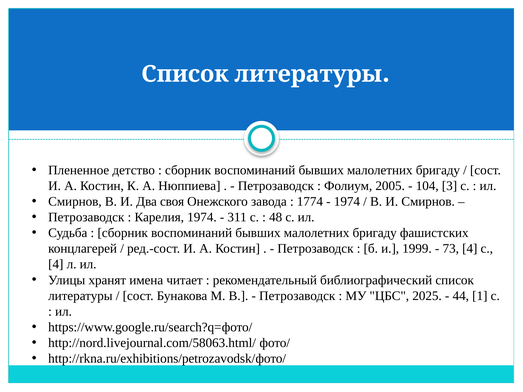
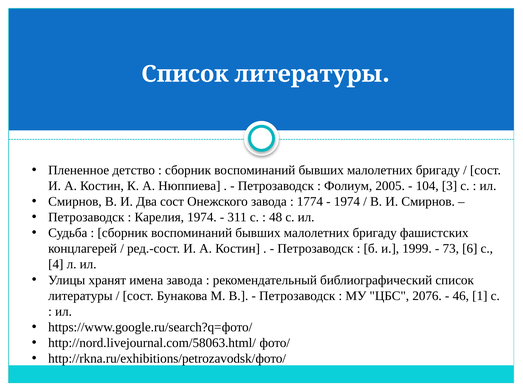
Два своя: своя -> сост
73 4: 4 -> 6
имена читает: читает -> завода
2025: 2025 -> 2076
44: 44 -> 46
